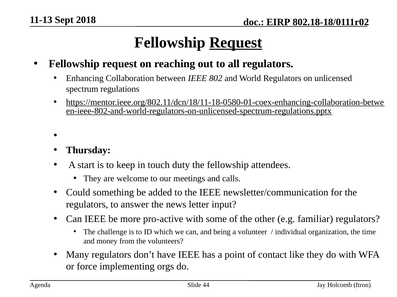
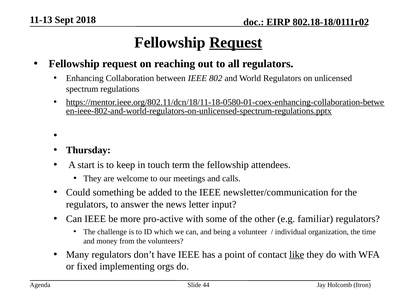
duty: duty -> term
like underline: none -> present
force: force -> fixed
